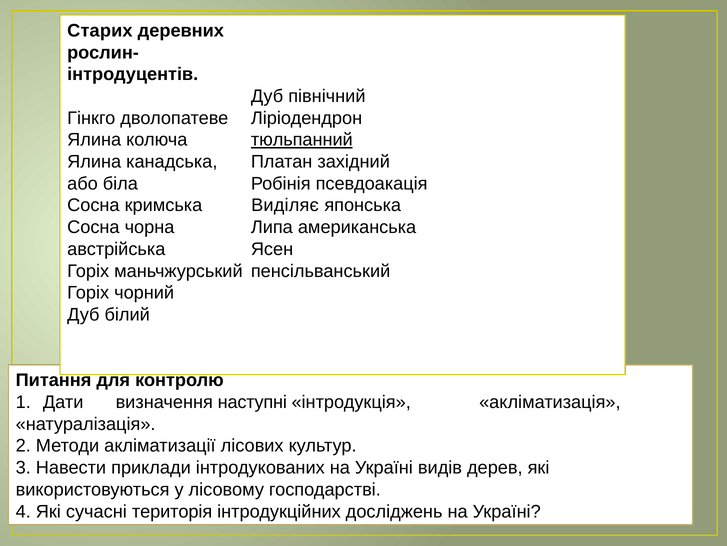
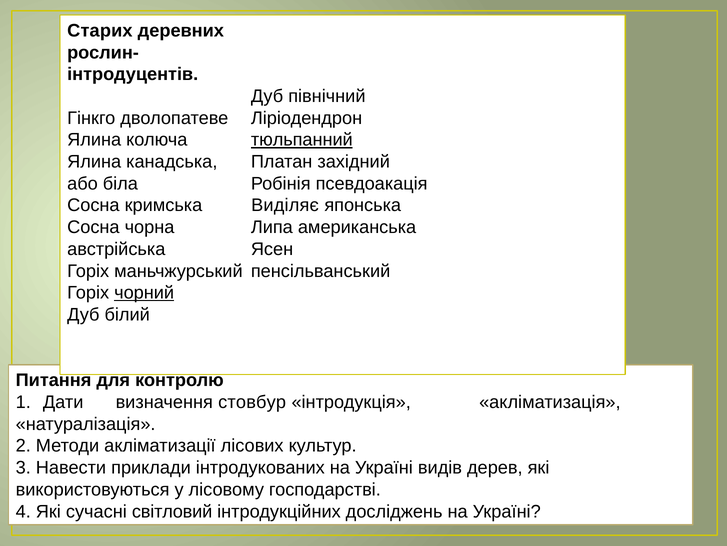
чорний underline: none -> present
наступні: наступні -> стовбур
територія: територія -> світловий
